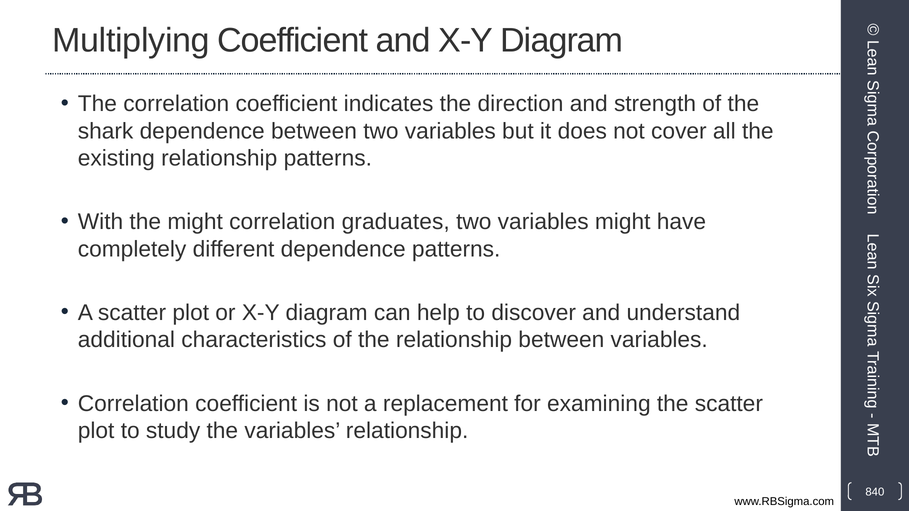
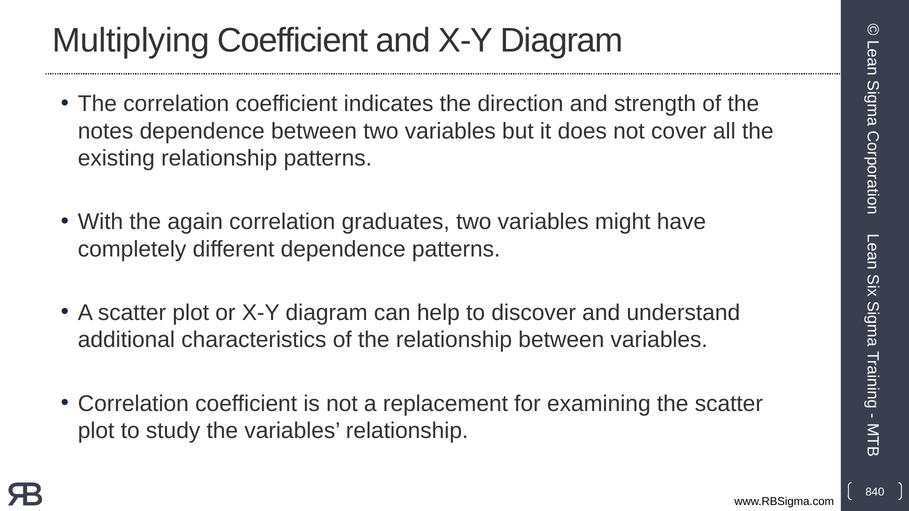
shark: shark -> notes
the might: might -> again
